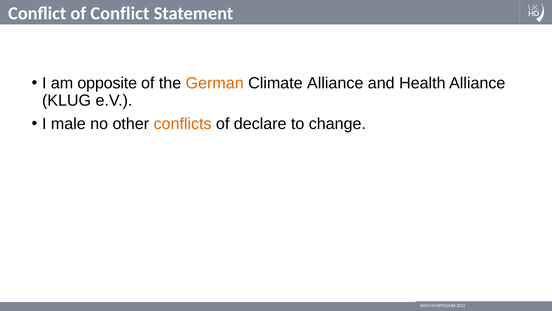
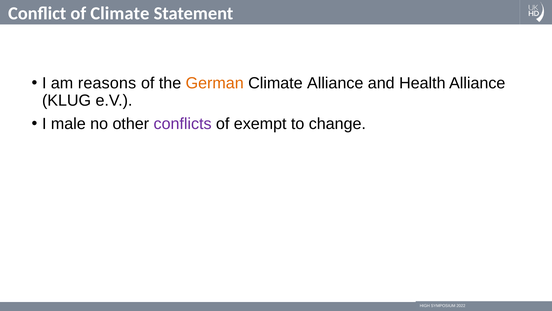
of Conflict: Conflict -> Climate
opposite: opposite -> reasons
conflicts colour: orange -> purple
declare: declare -> exempt
